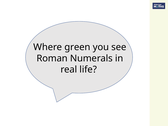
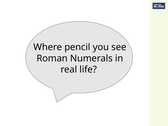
green: green -> pencil
